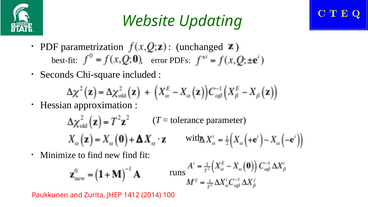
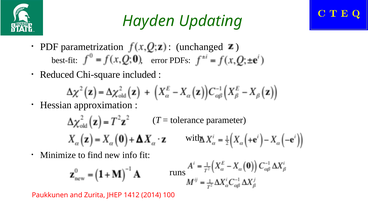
Website: Website -> Hayden
Seconds: Seconds -> Reduced
new find: find -> info
